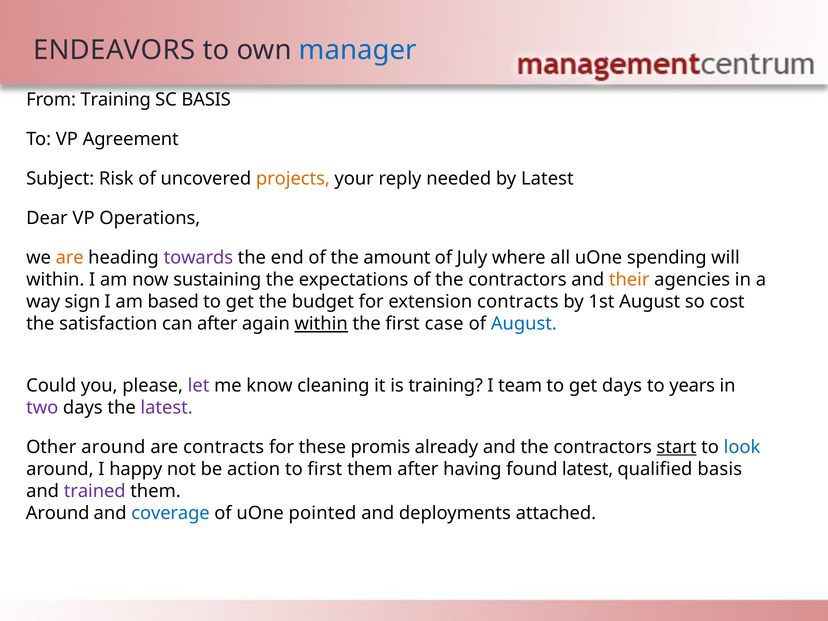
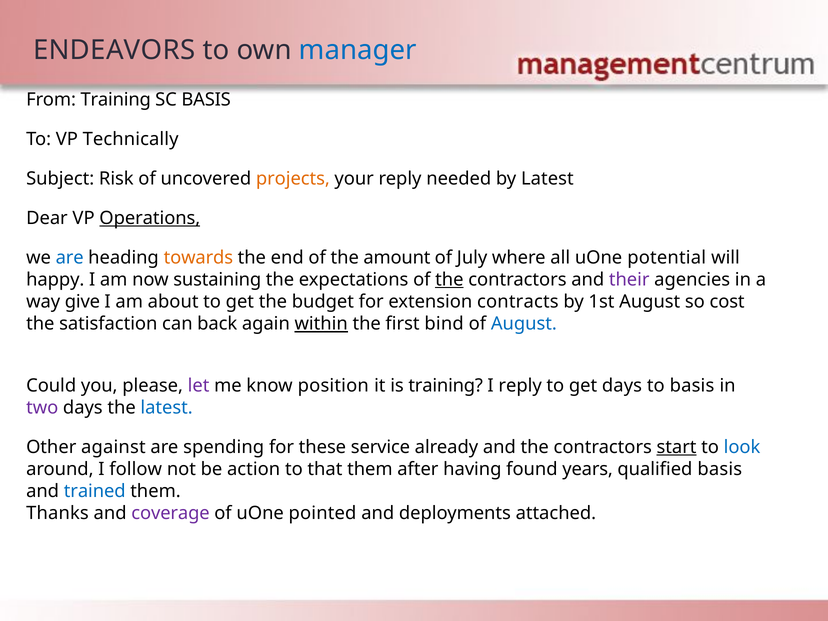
Agreement: Agreement -> Technically
Operations underline: none -> present
are at (70, 258) colour: orange -> blue
towards colour: purple -> orange
spending: spending -> potential
within at (55, 280): within -> happy
the at (449, 280) underline: none -> present
their colour: orange -> purple
sign: sign -> give
based: based -> about
can after: after -> back
case: case -> bind
cleaning: cleaning -> position
I team: team -> reply
to years: years -> basis
latest at (167, 408) colour: purple -> blue
Other around: around -> against
are contracts: contracts -> spending
promis: promis -> service
happy: happy -> follow
to first: first -> that
found latest: latest -> years
trained colour: purple -> blue
Around at (58, 513): Around -> Thanks
coverage colour: blue -> purple
